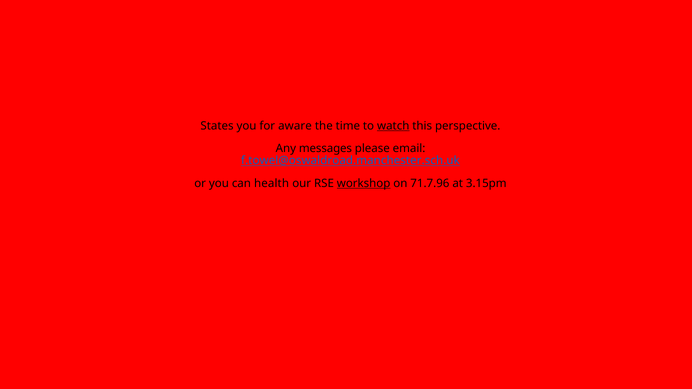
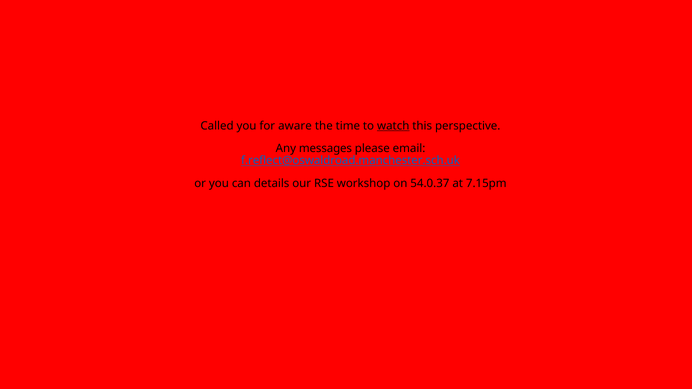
States: States -> Called
f.towel@oswaldroad.manchester.sch.uk: f.towel@oswaldroad.manchester.sch.uk -> f.reflect@oswaldroad.manchester.sch.uk
health: health -> details
workshop underline: present -> none
71.7.96: 71.7.96 -> 54.0.37
3.15pm: 3.15pm -> 7.15pm
